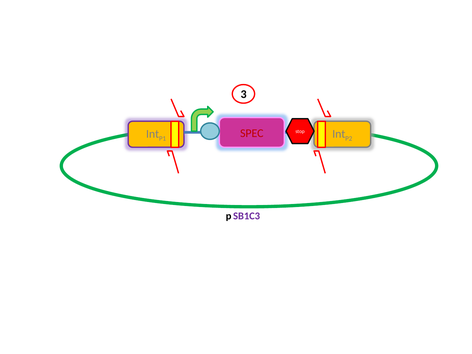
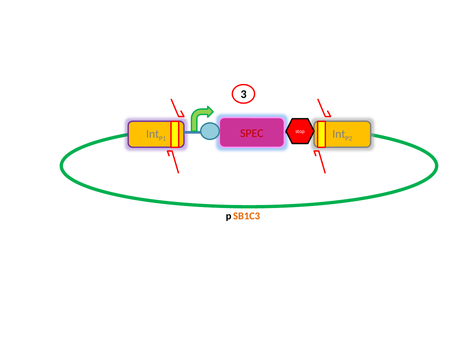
SB1C3 colour: purple -> orange
